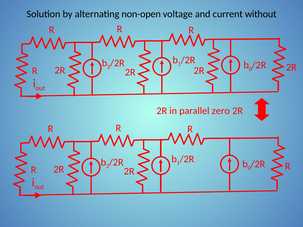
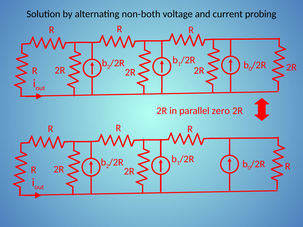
non-open: non-open -> non-both
without: without -> probing
